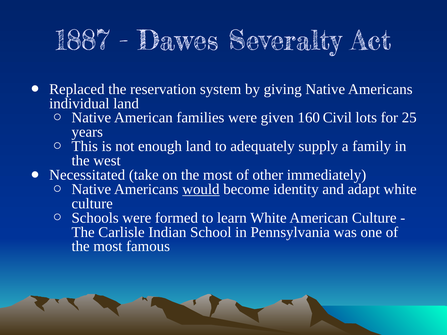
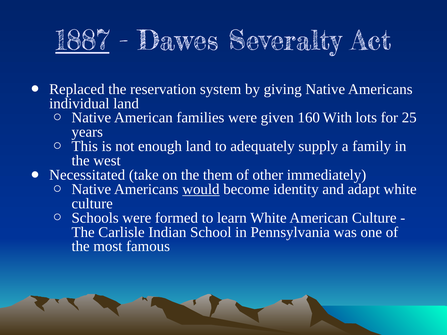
1887 underline: none -> present
Civil: Civil -> With
on the most: most -> them
